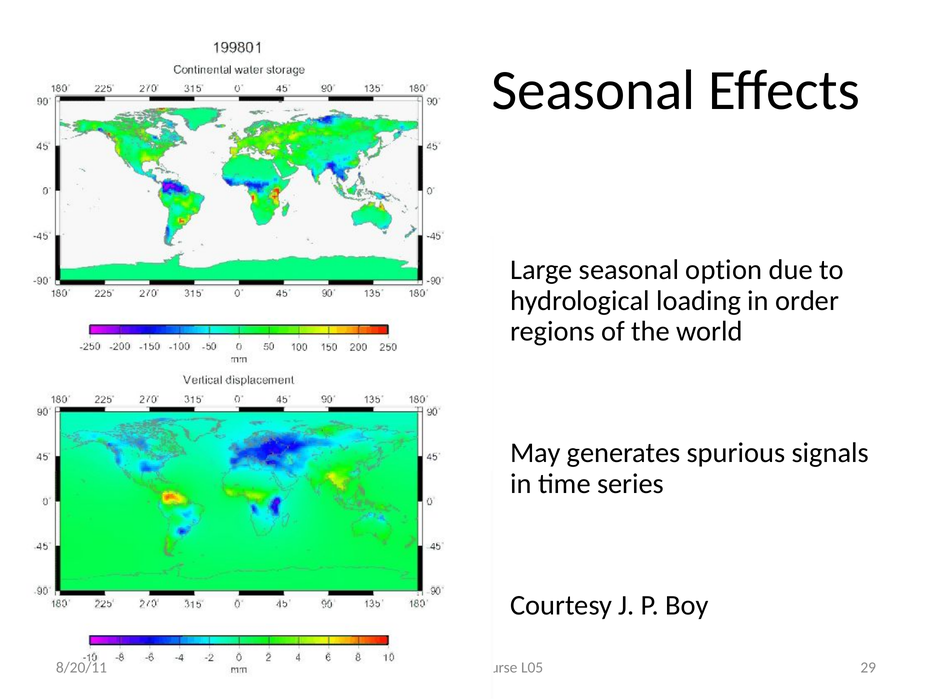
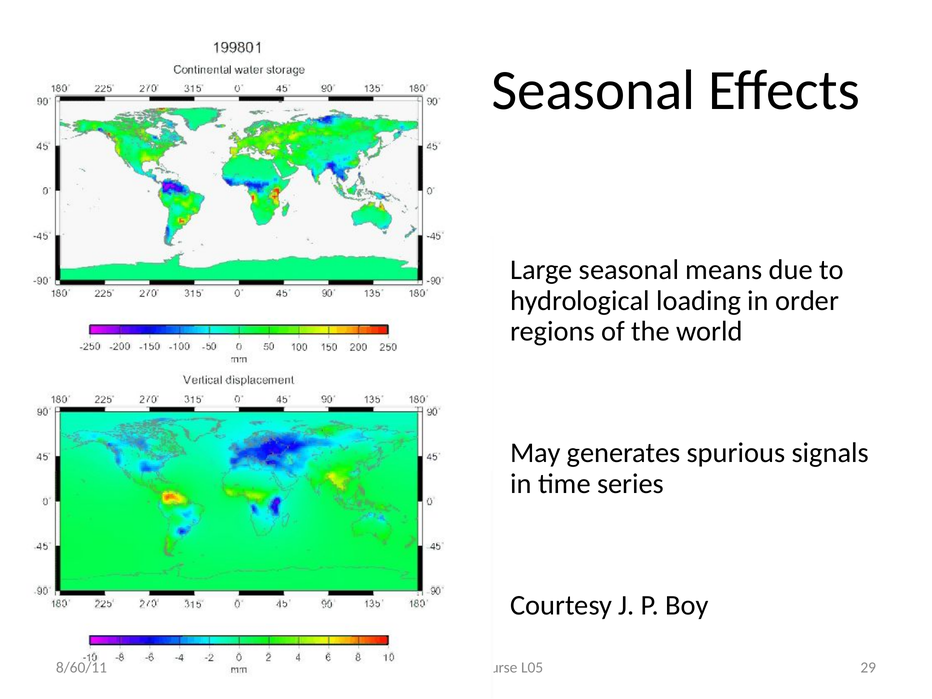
option: option -> means
8/20/11: 8/20/11 -> 8/60/11
